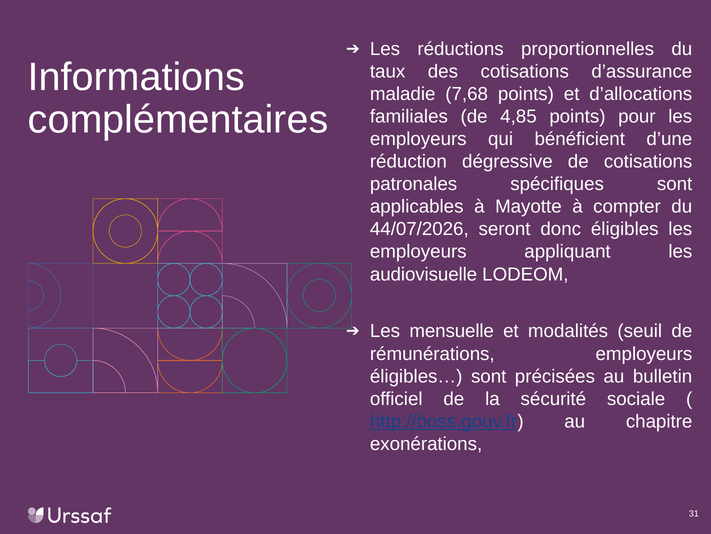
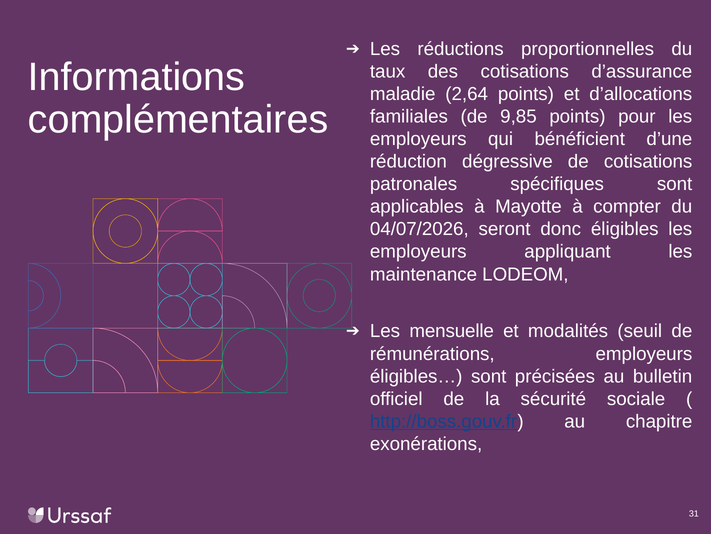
7,68: 7,68 -> 2,64
4,85: 4,85 -> 9,85
44/07/2026: 44/07/2026 -> 04/07/2026
audiovisuelle: audiovisuelle -> maintenance
